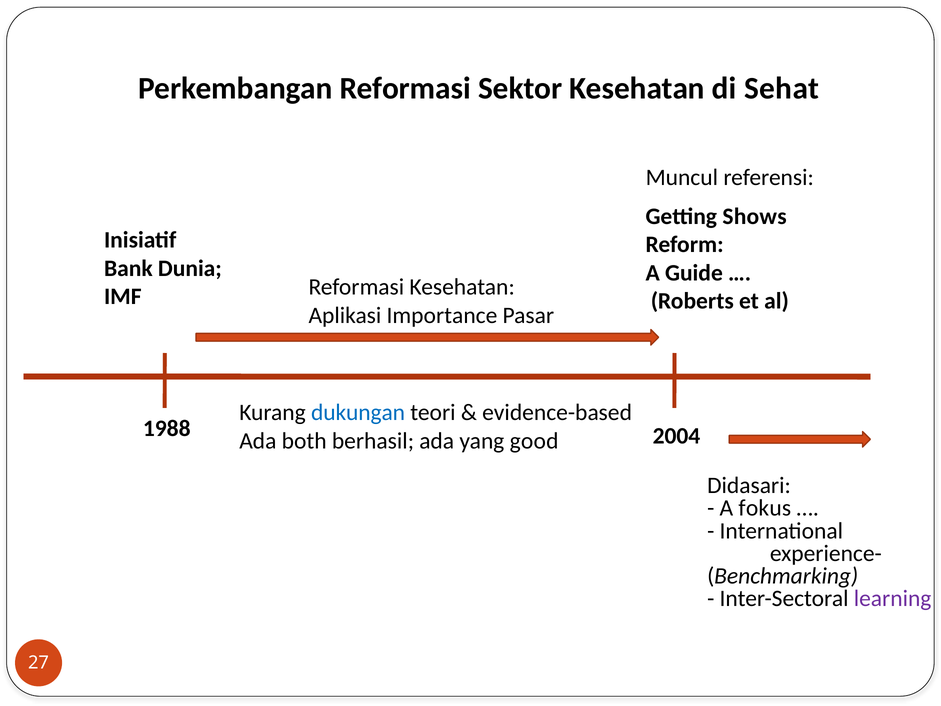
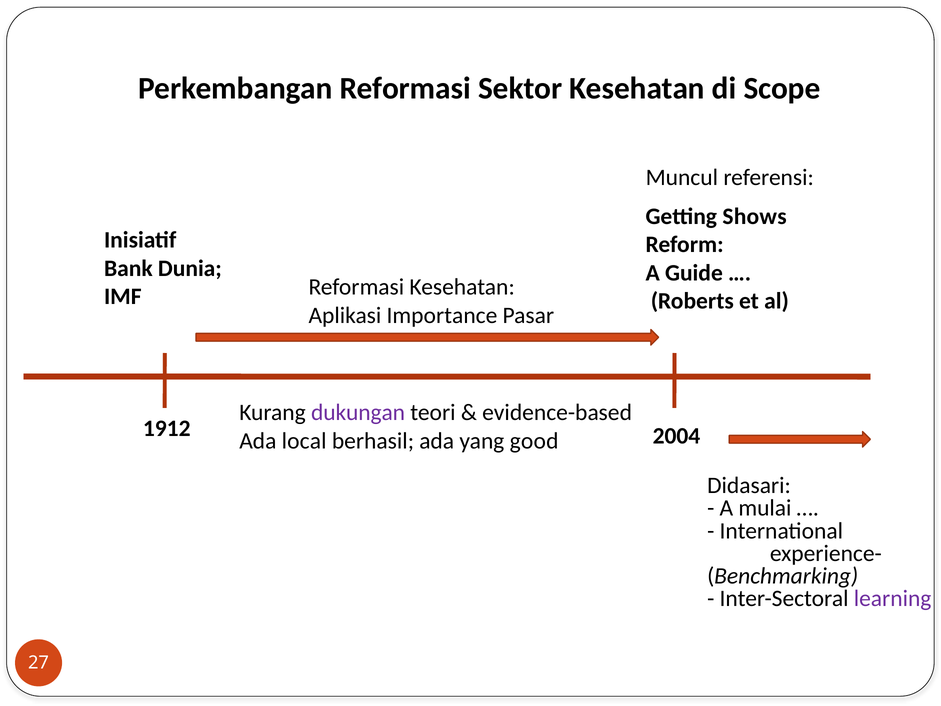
Sehat: Sehat -> Scope
dukungan colour: blue -> purple
1988: 1988 -> 1912
both: both -> local
fokus: fokus -> mulai
